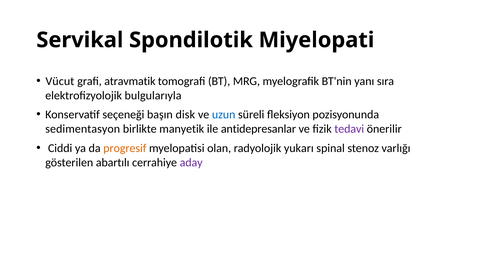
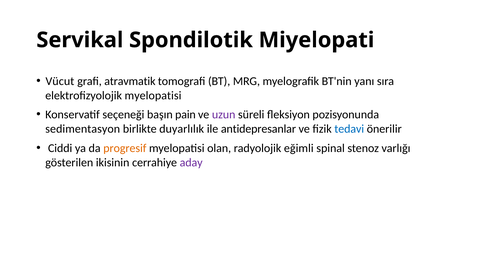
elektrofizyolojik bulgularıyla: bulgularıyla -> myelopatisi
disk: disk -> pain
uzun colour: blue -> purple
manyetik: manyetik -> duyarlılık
tedavi colour: purple -> blue
yukarı: yukarı -> eğimli
abartılı: abartılı -> ikisinin
